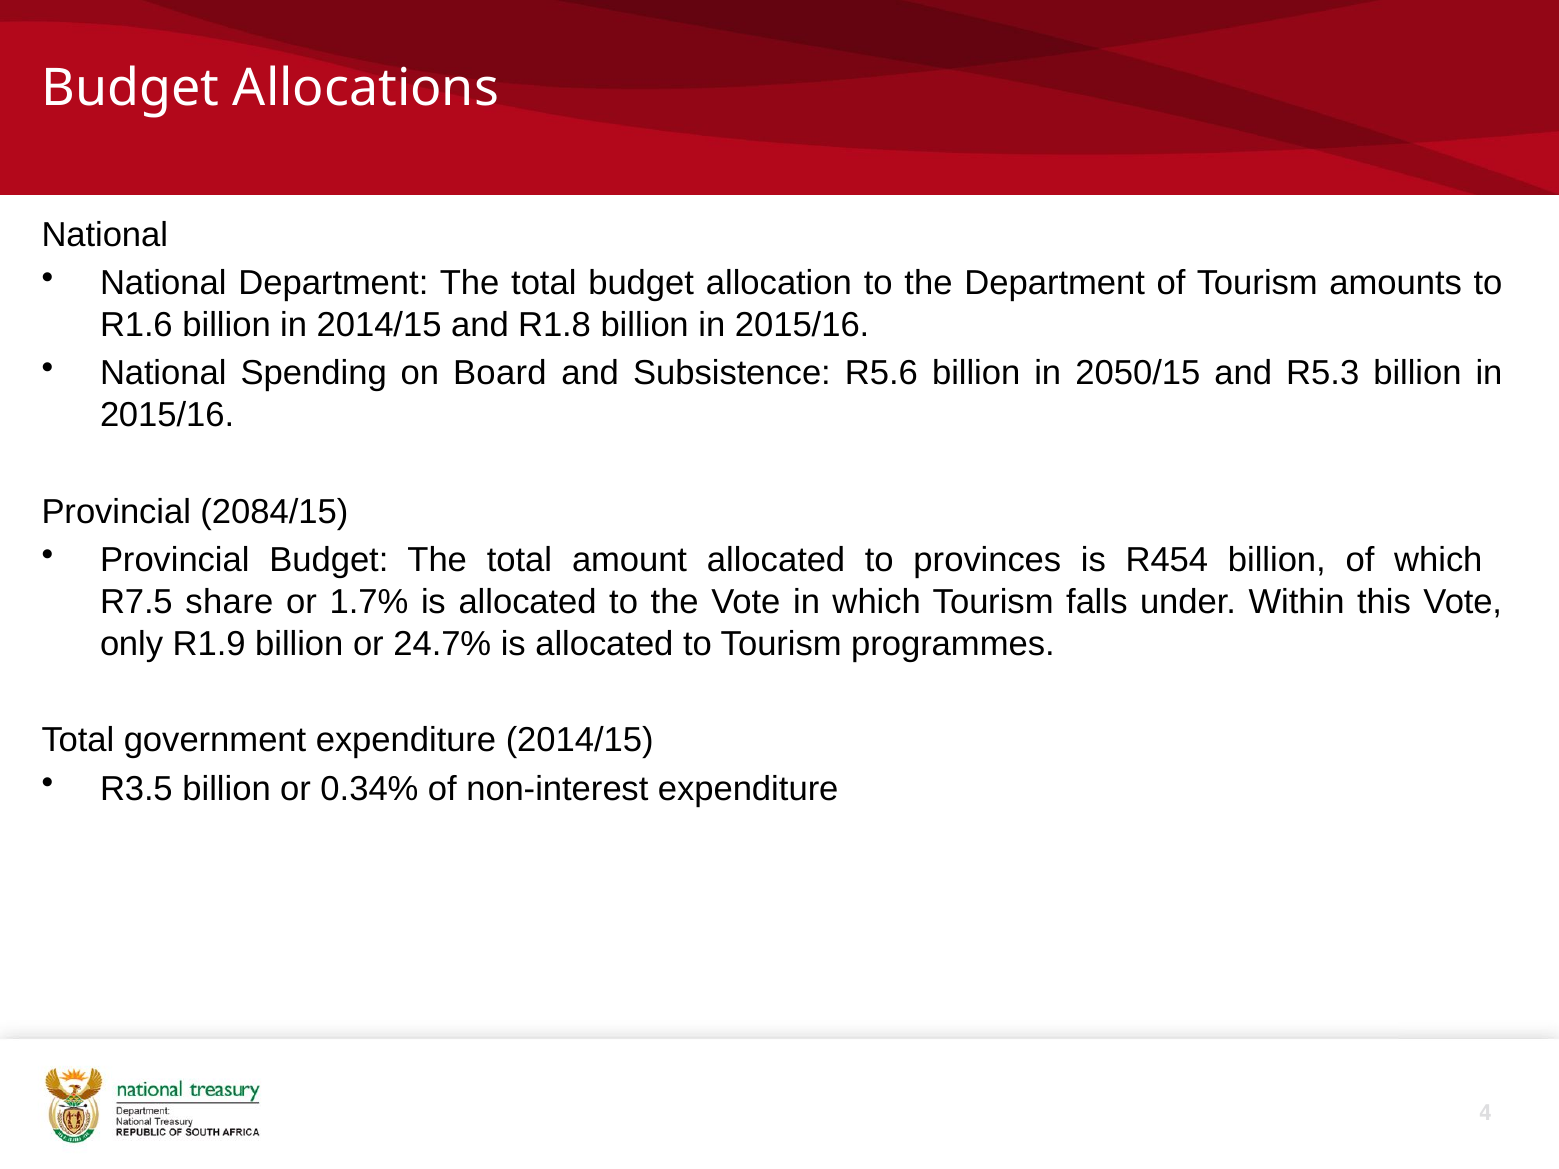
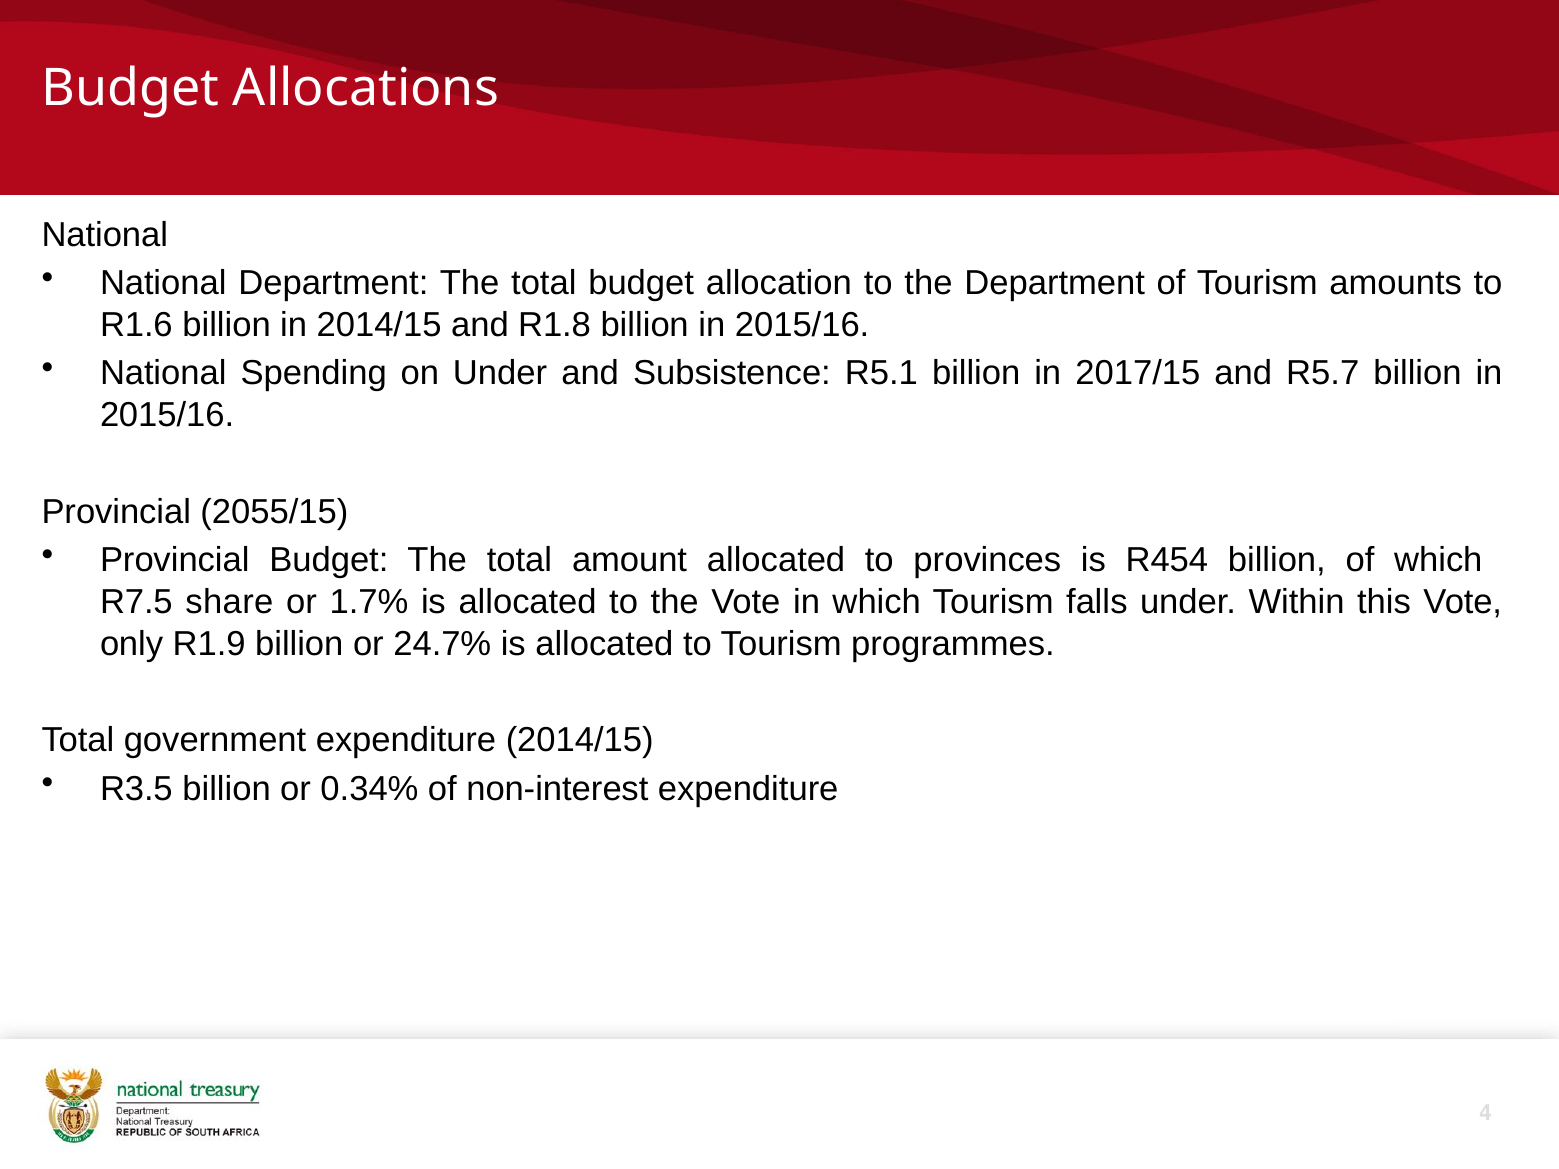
on Board: Board -> Under
R5.6: R5.6 -> R5.1
2050/15: 2050/15 -> 2017/15
R5.3: R5.3 -> R5.7
2084/15: 2084/15 -> 2055/15
